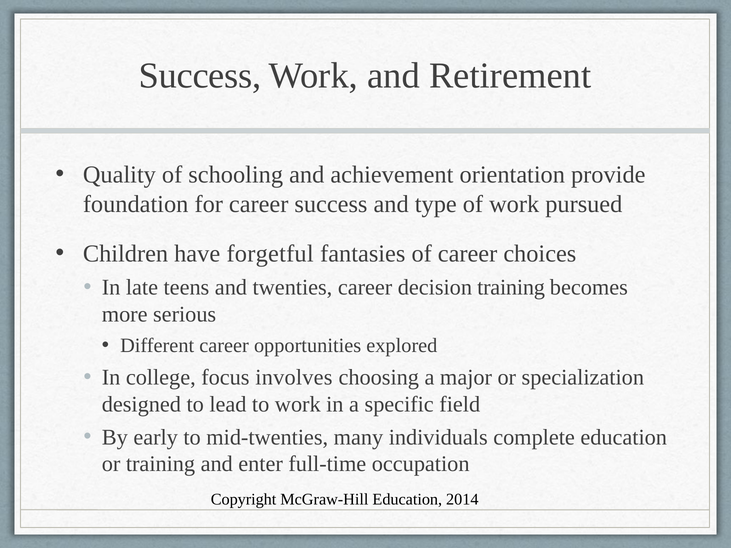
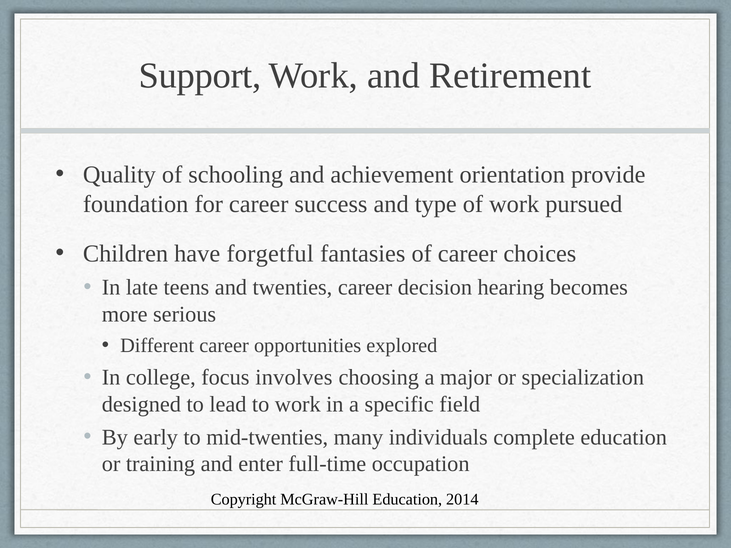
Success at (200, 76): Success -> Support
decision training: training -> hearing
